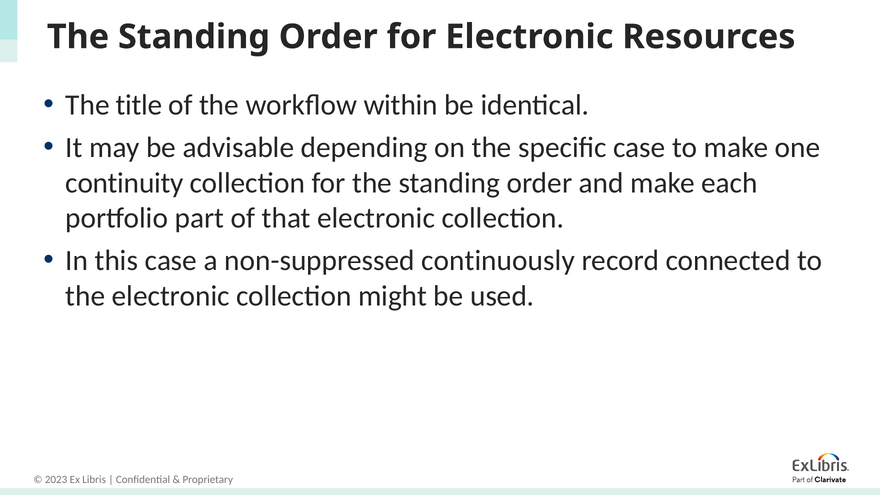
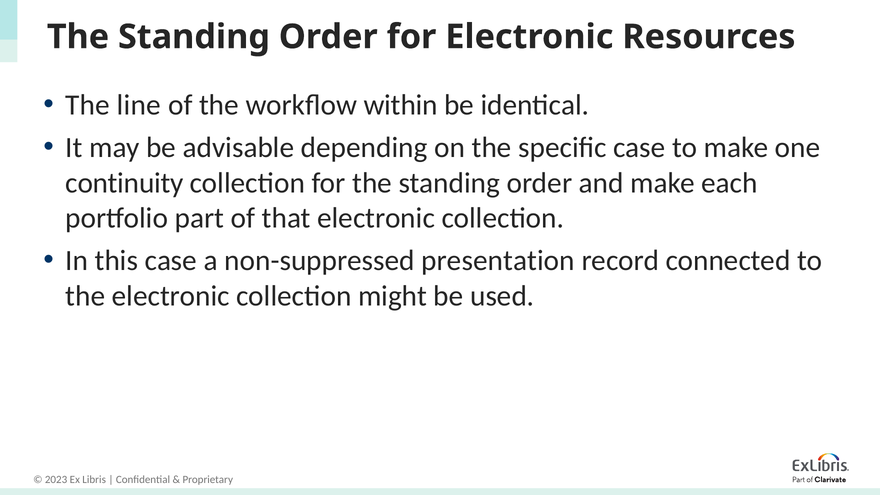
title: title -> line
continuously: continuously -> presentation
